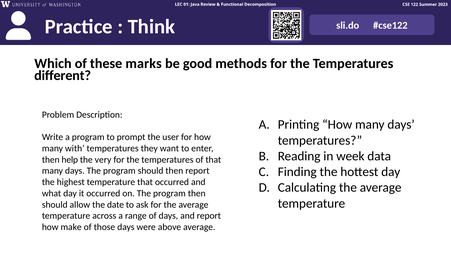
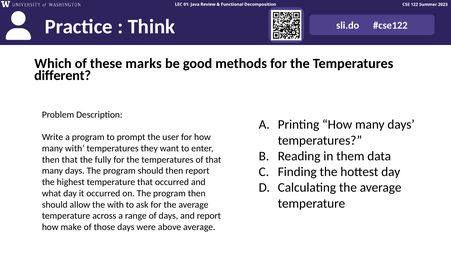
week: week -> them
then help: help -> that
very: very -> fully
the date: date -> with
